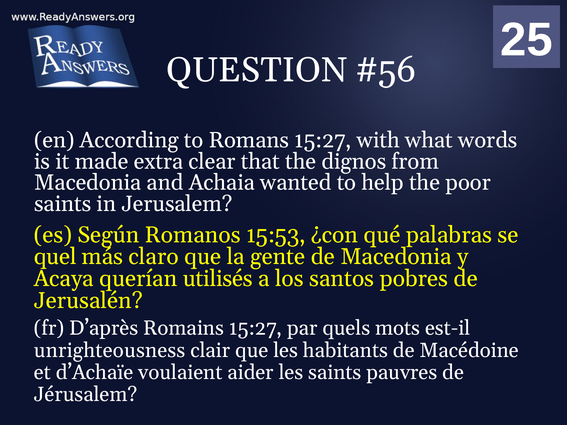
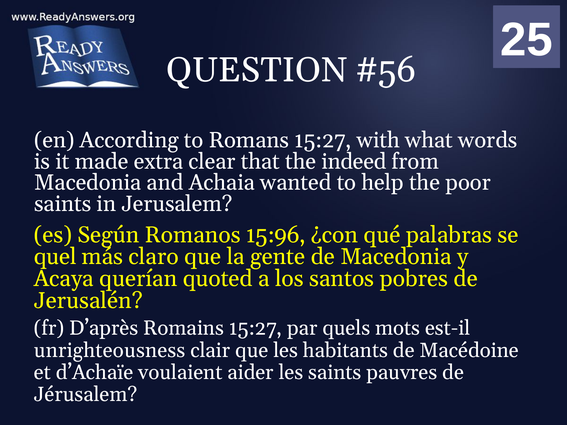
dignos: dignos -> indeed
15:53: 15:53 -> 15:96
utilisés: utilisés -> quoted
